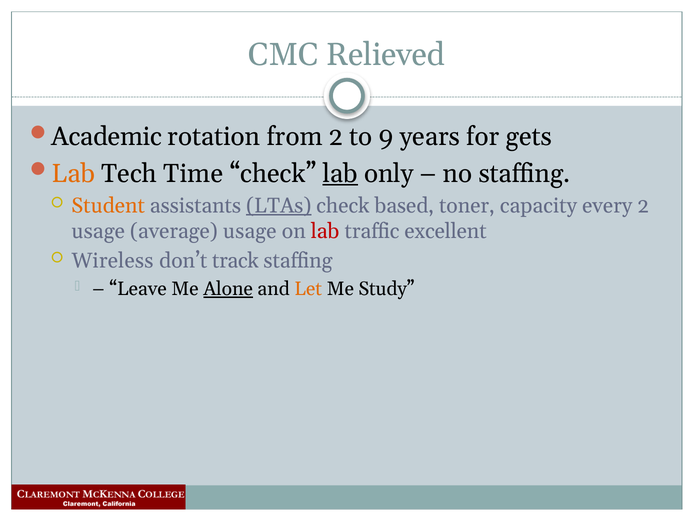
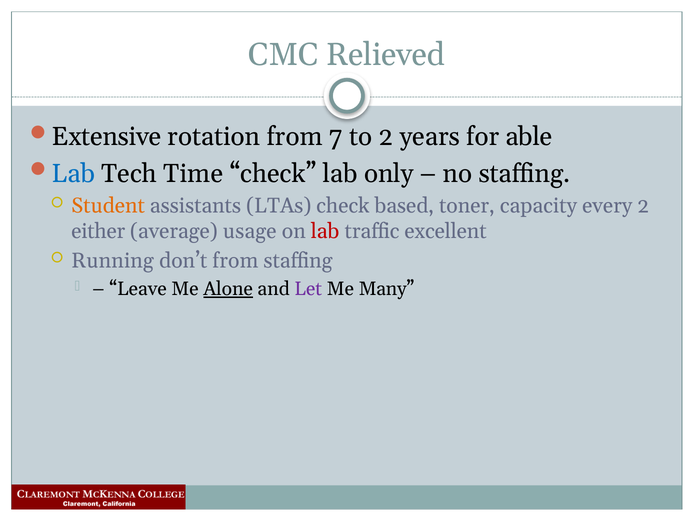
Academic: Academic -> Extensive
from 2: 2 -> 7
to 9: 9 -> 2
gets: gets -> able
Lab at (73, 173) colour: orange -> blue
lab at (340, 173) underline: present -> none
LTAs underline: present -> none
usage at (98, 231): usage -> either
Wireless: Wireless -> Running
don’t track: track -> from
Let colour: orange -> purple
Study: Study -> Many
